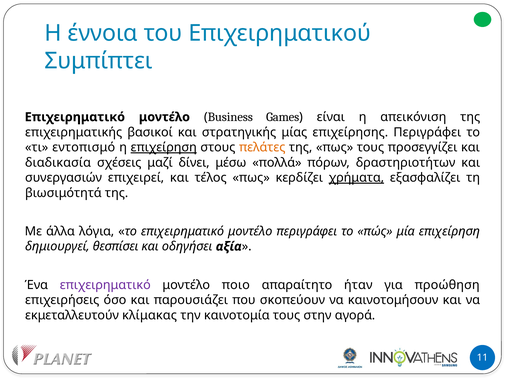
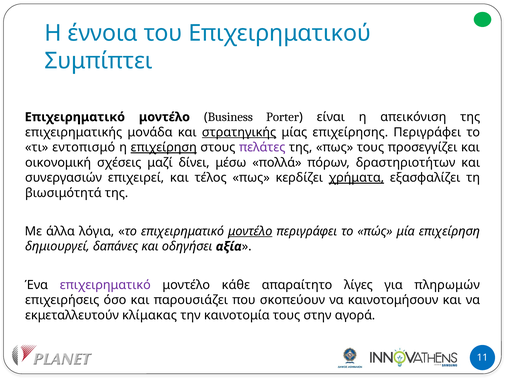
Games: Games -> Porter
βασικοί: βασικοί -> μονάδα
στρατηγικής underline: none -> present
πελάτες colour: orange -> purple
διαδικασία: διαδικασία -> οικονομική
μοντέλο at (250, 231) underline: none -> present
θεσπίσει: θεσπίσει -> δαπάνες
ποιο: ποιο -> κάθε
ήταν: ήταν -> λίγες
προώθηση: προώθηση -> πληρωμών
